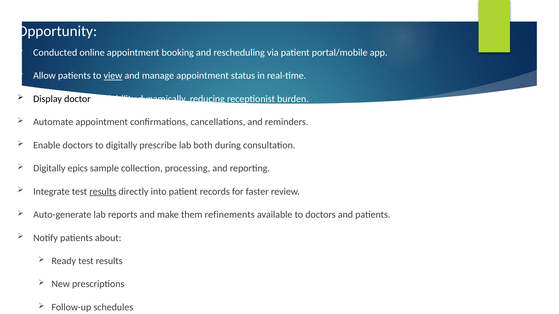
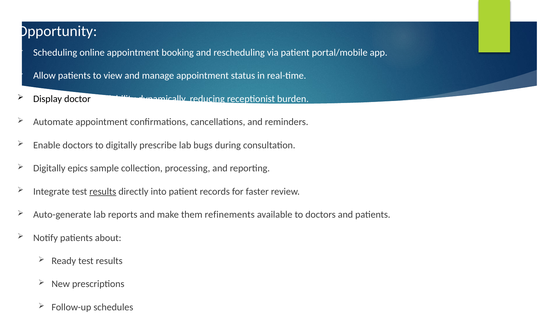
Conducted: Conducted -> Scheduling
view underline: present -> none
both: both -> bugs
